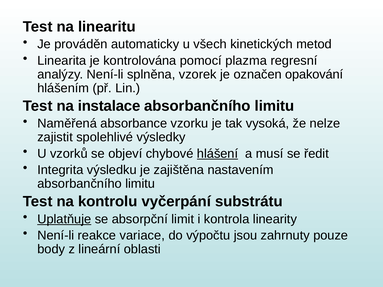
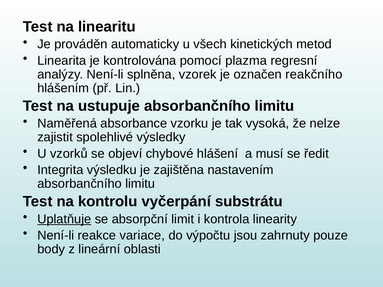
opakování: opakování -> reakčního
instalace: instalace -> ustupuje
hlášení underline: present -> none
